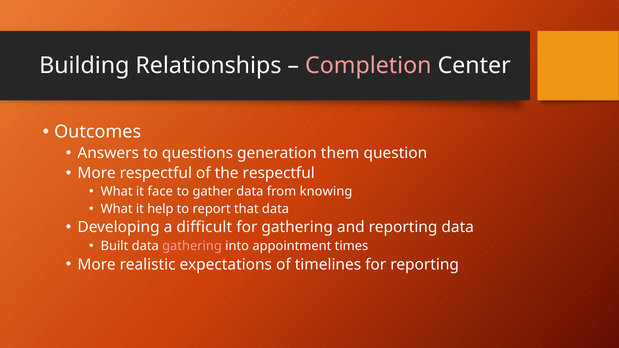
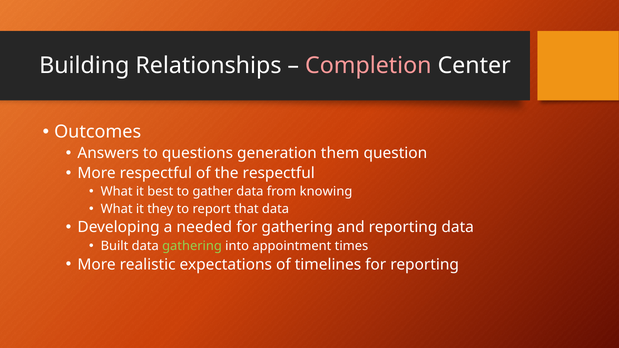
face: face -> best
help: help -> they
difficult: difficult -> needed
gathering at (192, 246) colour: pink -> light green
